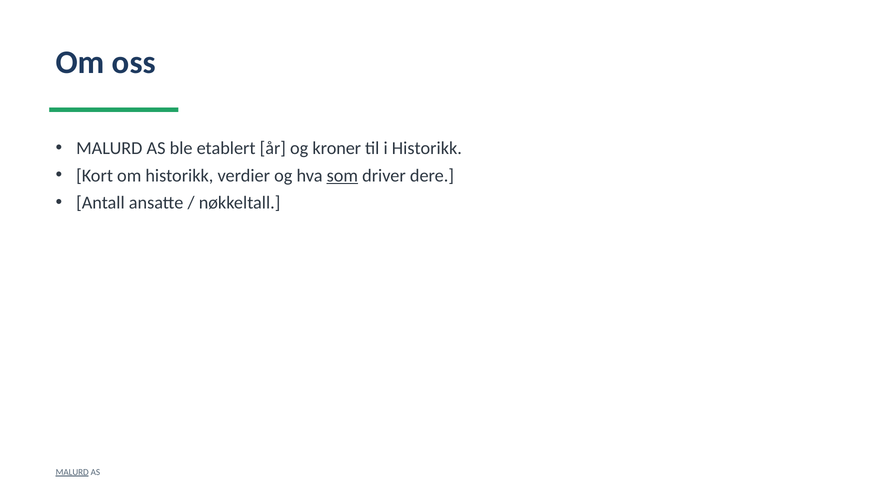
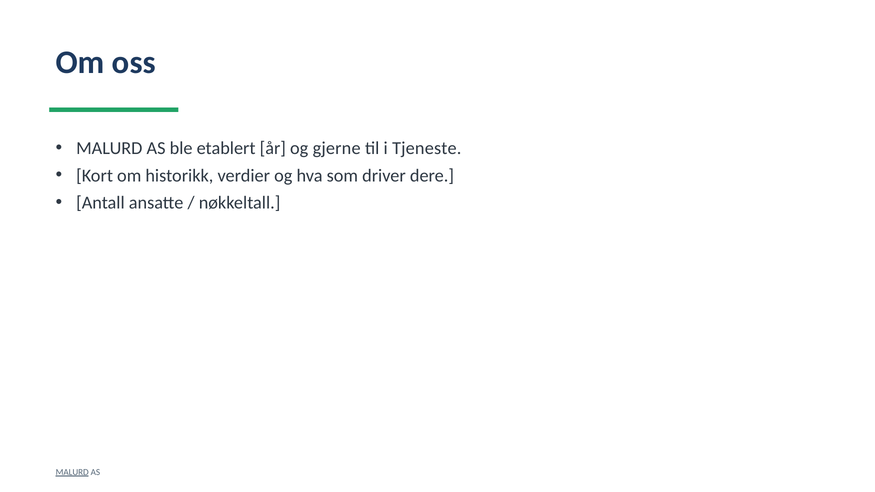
kroner: kroner -> gjerne
i Historikk: Historikk -> Tjeneste
som underline: present -> none
